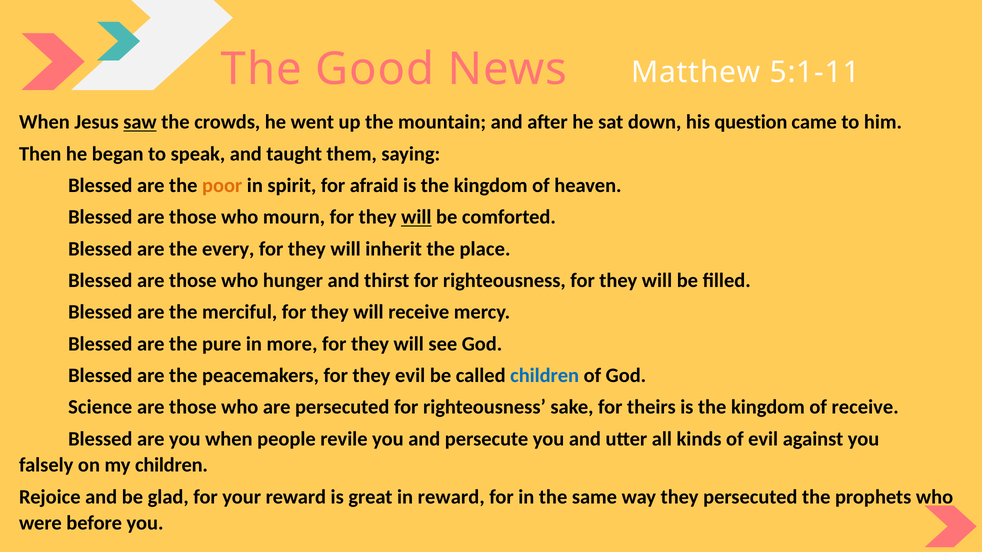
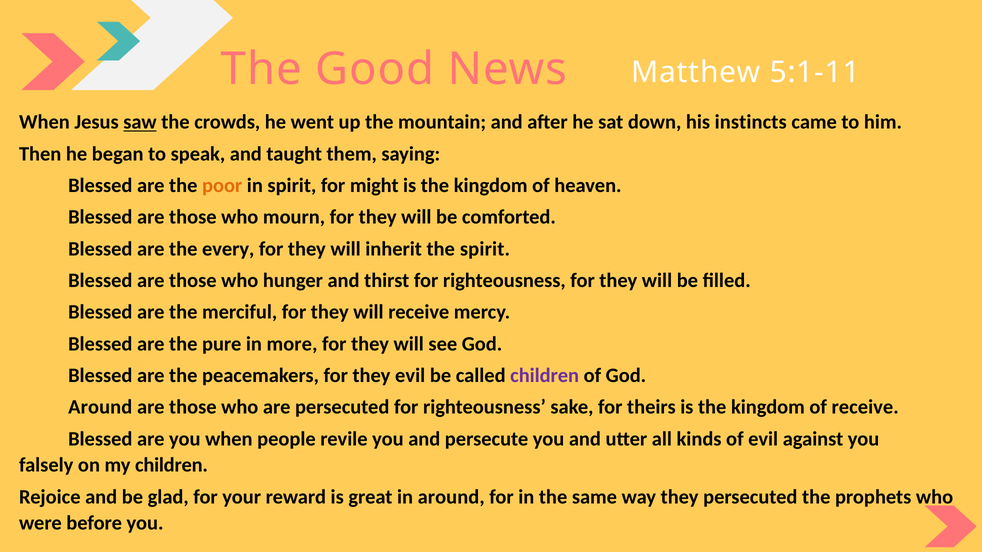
question: question -> instincts
afraid: afraid -> might
will at (416, 217) underline: present -> none
the place: place -> spirit
children at (545, 376) colour: blue -> purple
Science at (100, 407): Science -> Around
in reward: reward -> around
